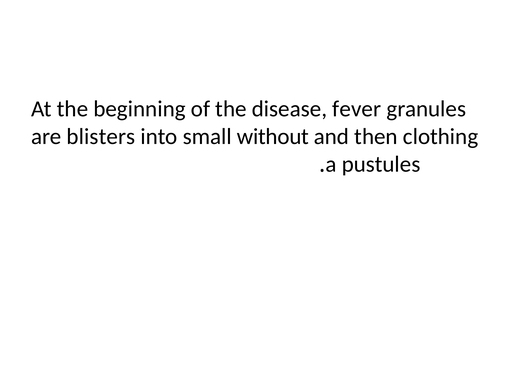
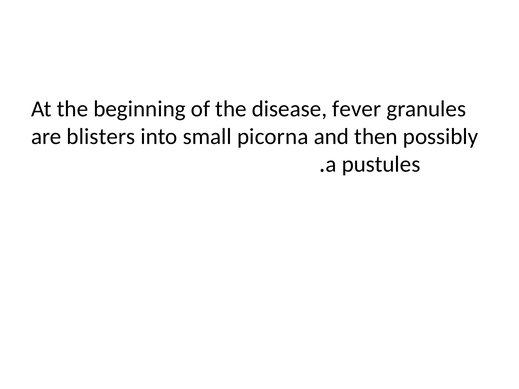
without: without -> picorna
clothing: clothing -> possibly
